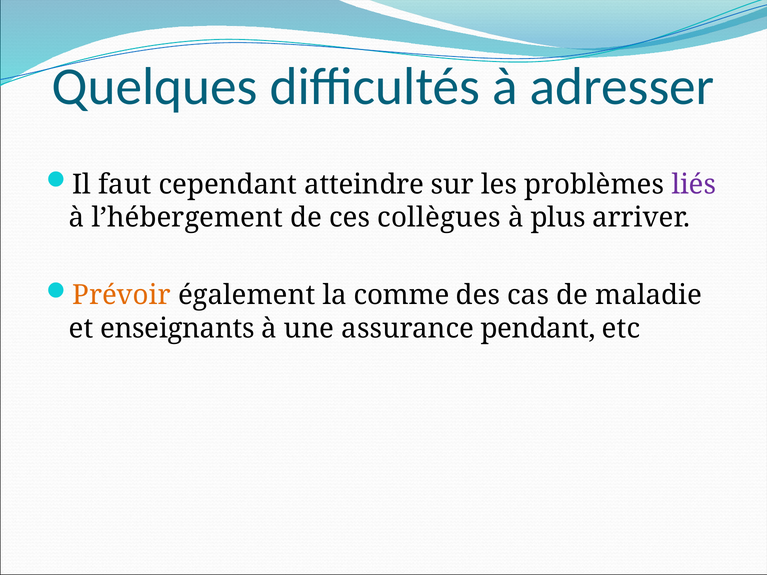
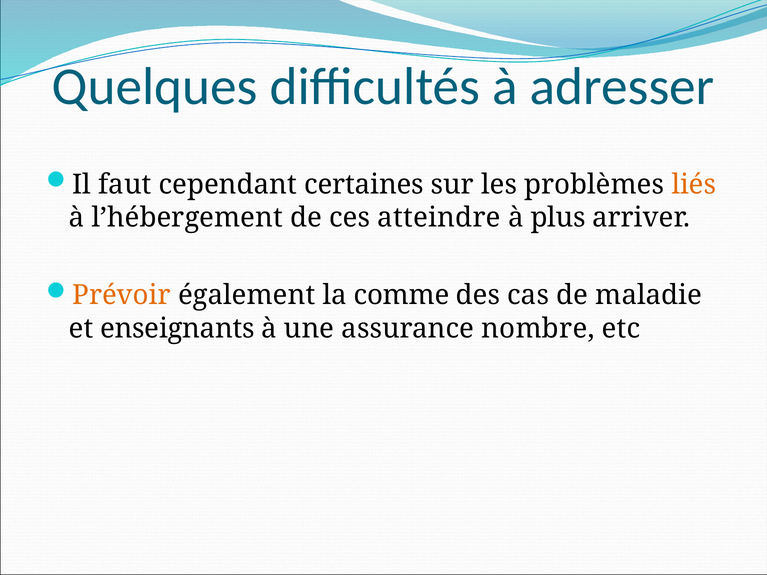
atteindre: atteindre -> certaines
liés colour: purple -> orange
collègues: collègues -> atteindre
pendant: pendant -> nombre
